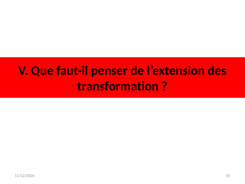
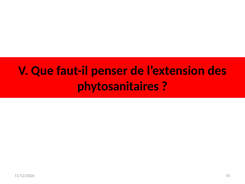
transformation: transformation -> phytosanitaires
